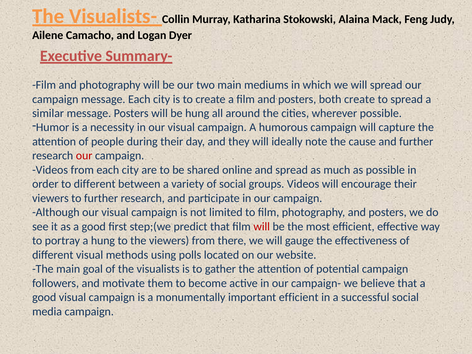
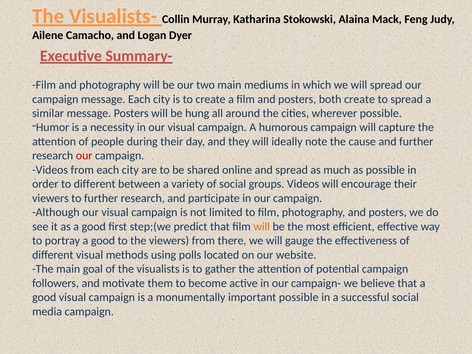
will at (262, 227) colour: red -> orange
portray a hung: hung -> good
important efficient: efficient -> possible
